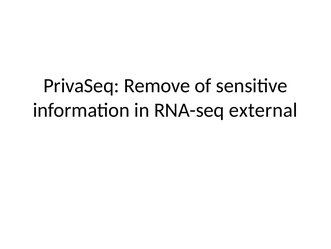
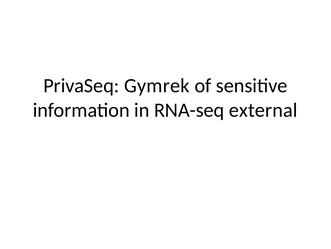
Remove: Remove -> Gymrek
